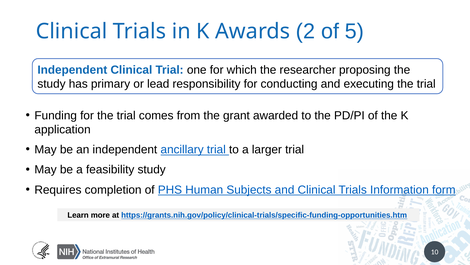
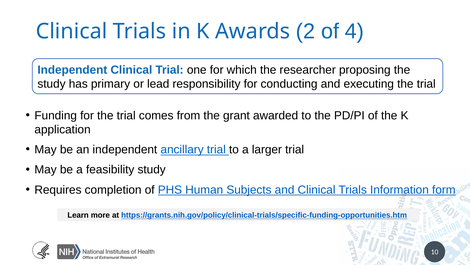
5: 5 -> 4
